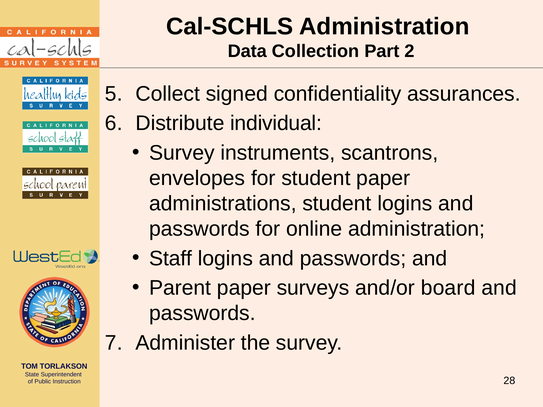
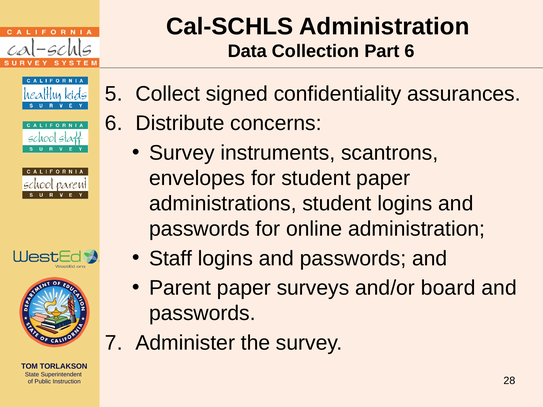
Part 2: 2 -> 6
individual: individual -> concerns
